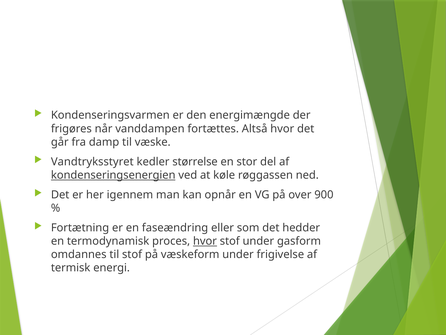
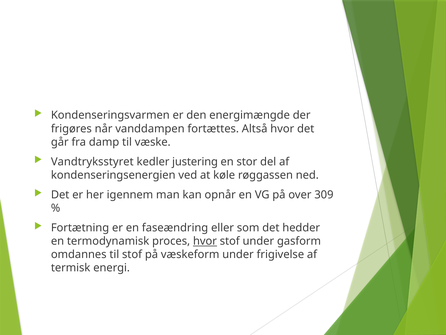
størrelse: størrelse -> justering
kondenseringsenergien underline: present -> none
900: 900 -> 309
